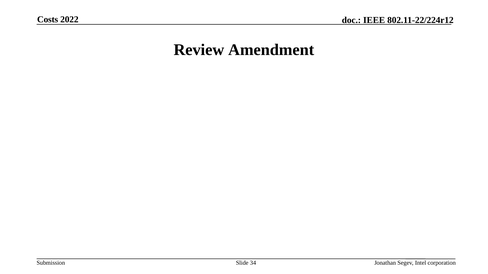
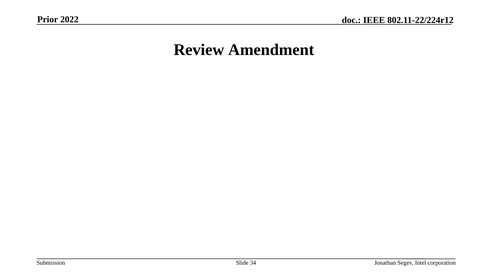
Costs: Costs -> Prior
